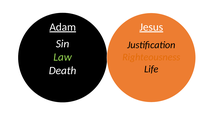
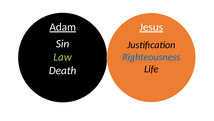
Righteousness colour: orange -> blue
